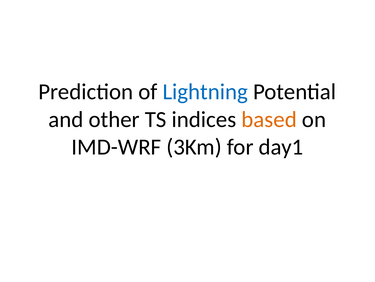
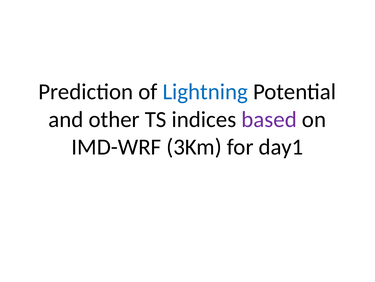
based colour: orange -> purple
